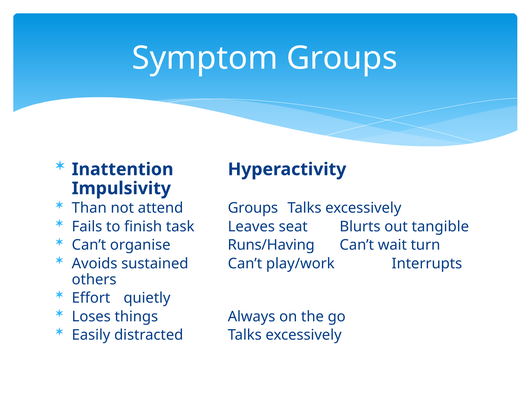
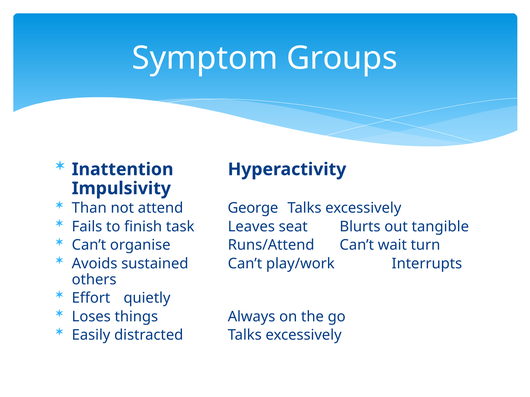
attend Groups: Groups -> George
Runs/Having: Runs/Having -> Runs/Attend
